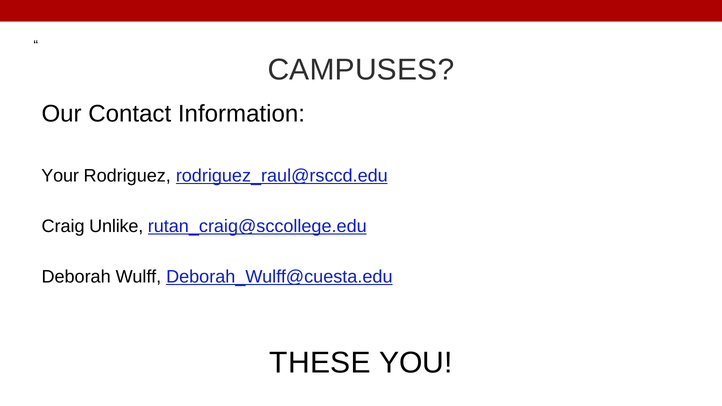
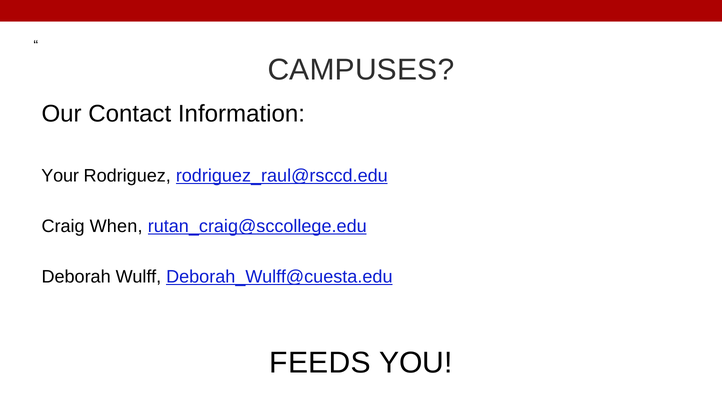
Unlike: Unlike -> When
THESE: THESE -> FEEDS
